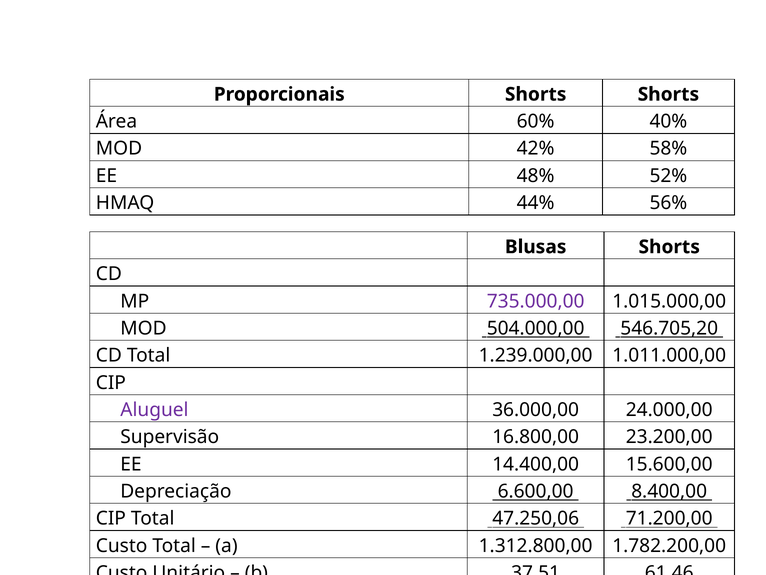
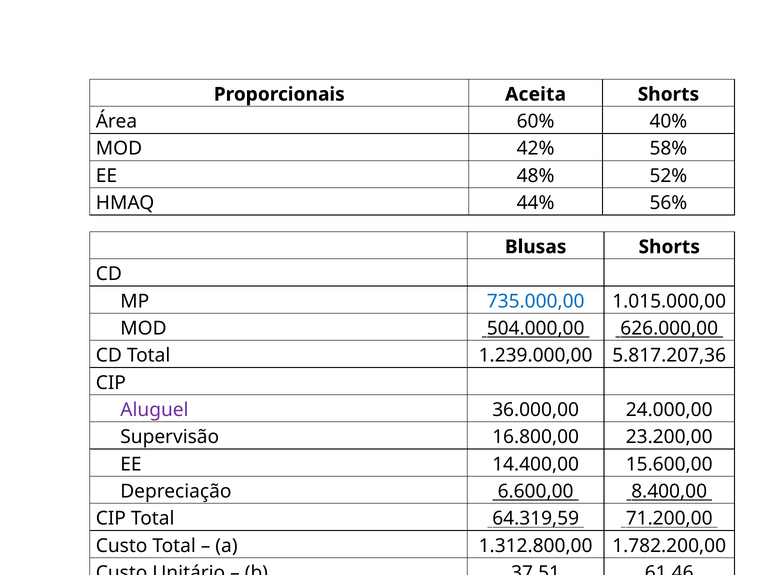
Proporcionais Shorts: Shorts -> Aceita
735.000,00 colour: purple -> blue
546.705,20: 546.705,20 -> 626.000,00
1.011.000,00: 1.011.000,00 -> 5.817.207,36
47.250,06: 47.250,06 -> 64.319,59
